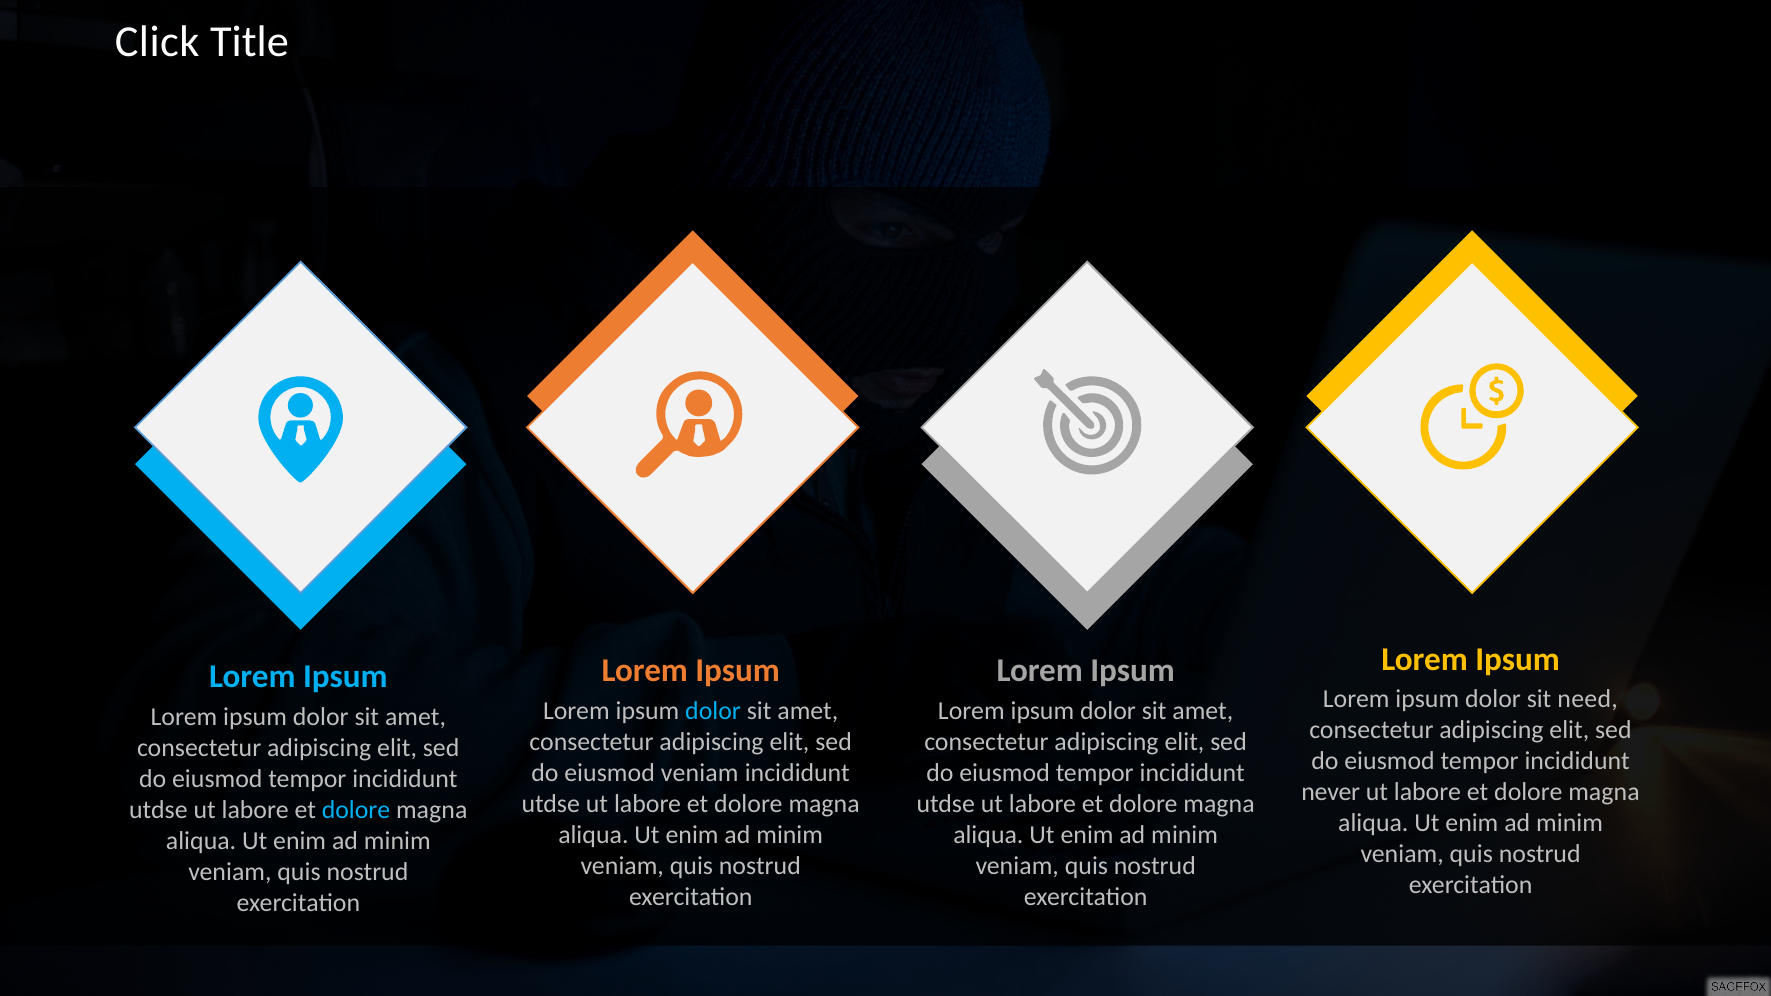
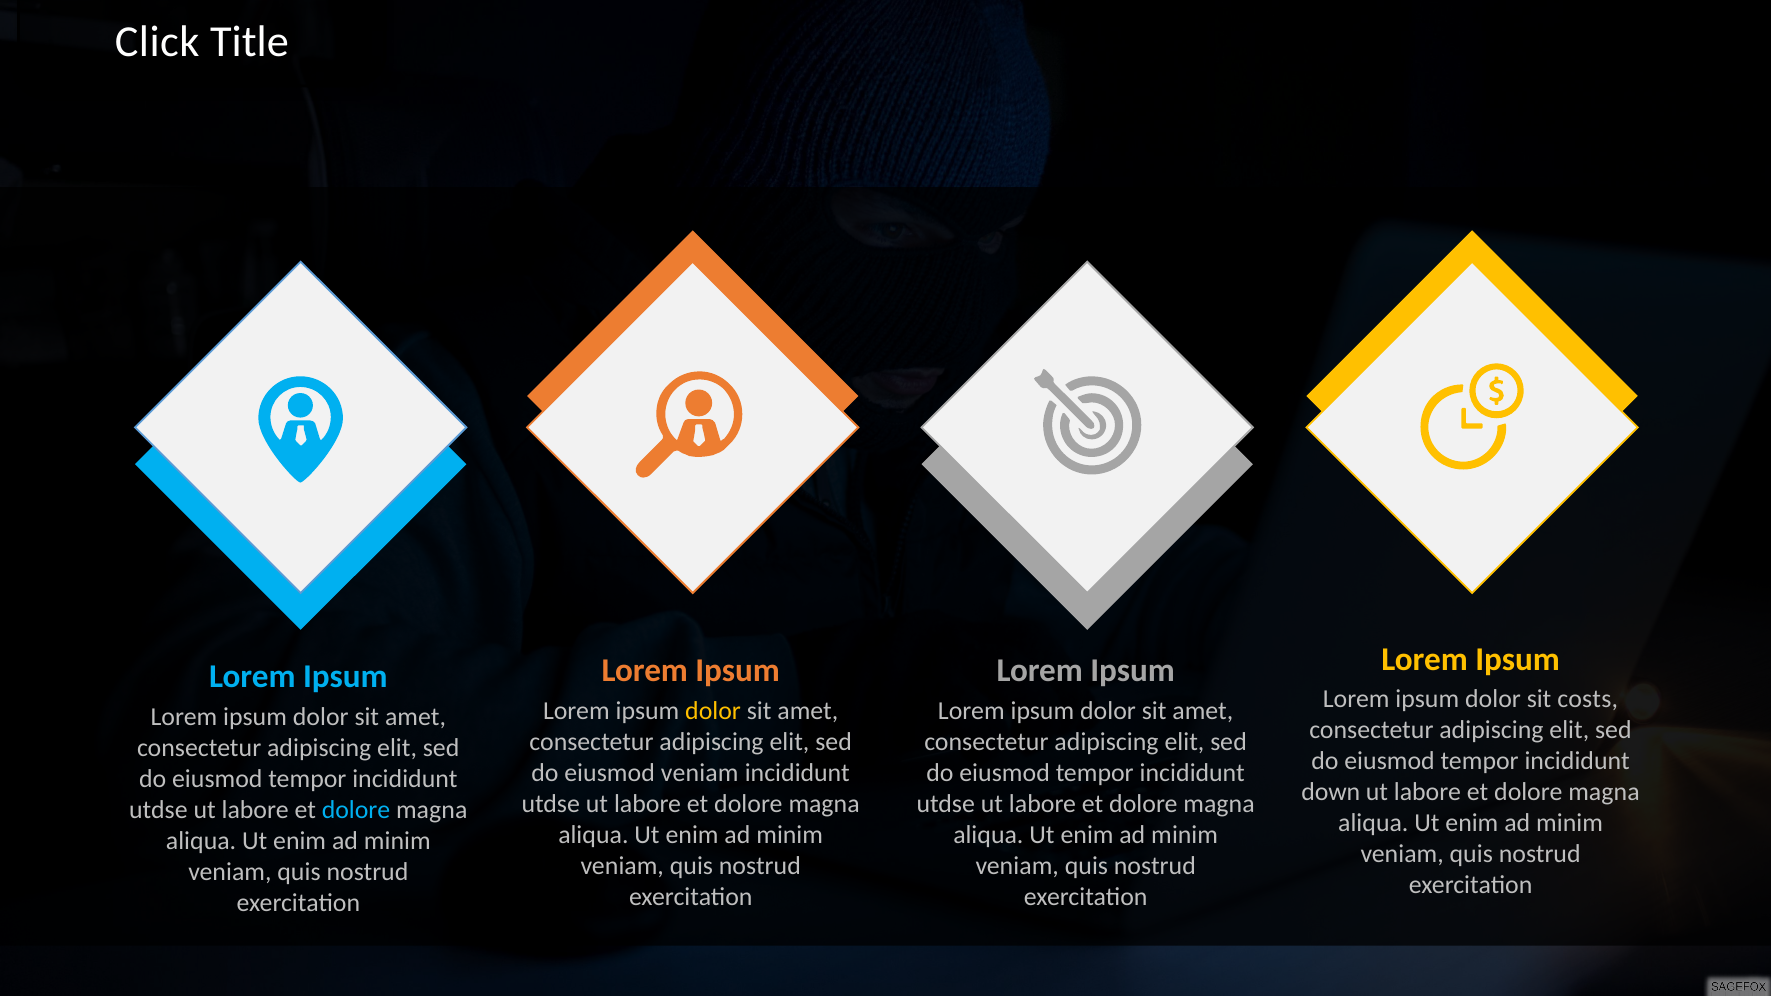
need: need -> costs
dolor at (713, 711) colour: light blue -> yellow
never: never -> down
